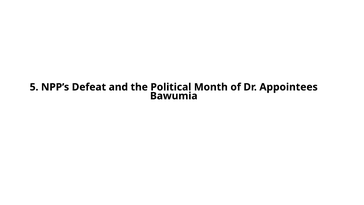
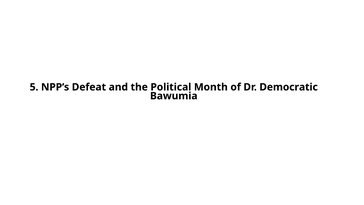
Appointees: Appointees -> Democratic
